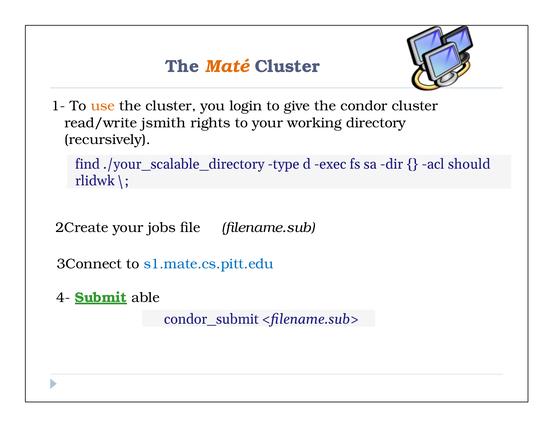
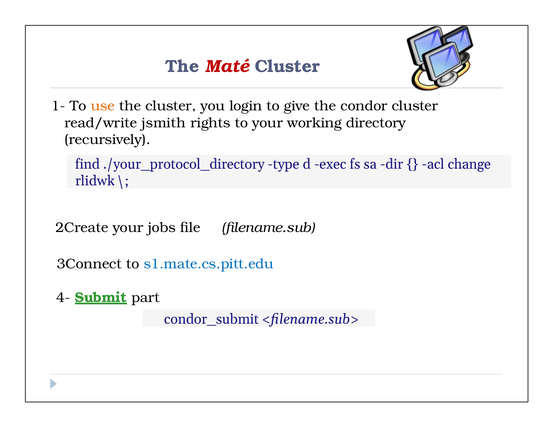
Maté colour: orange -> red
./your_scalable_directory: ./your_scalable_directory -> ./your_protocol_directory
should: should -> change
able: able -> part
